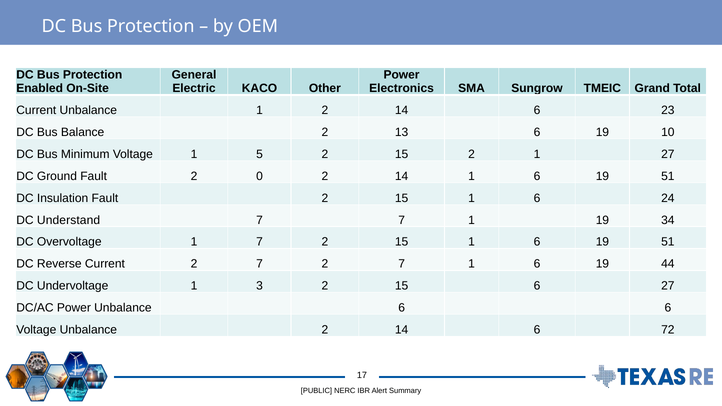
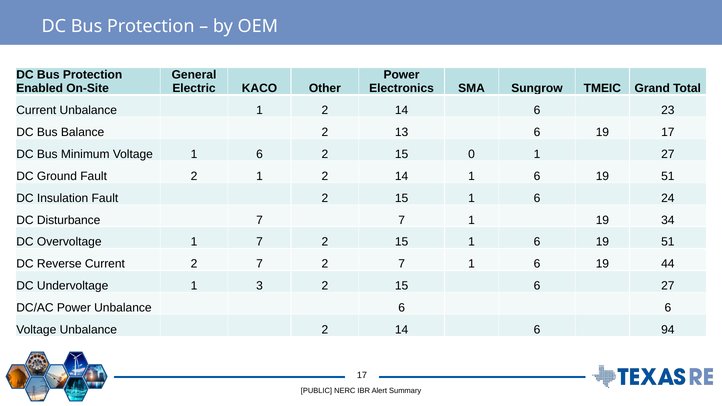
19 10: 10 -> 17
Voltage 1 5: 5 -> 6
15 2: 2 -> 0
2 0: 0 -> 1
Understand: Understand -> Disturbance
72: 72 -> 94
